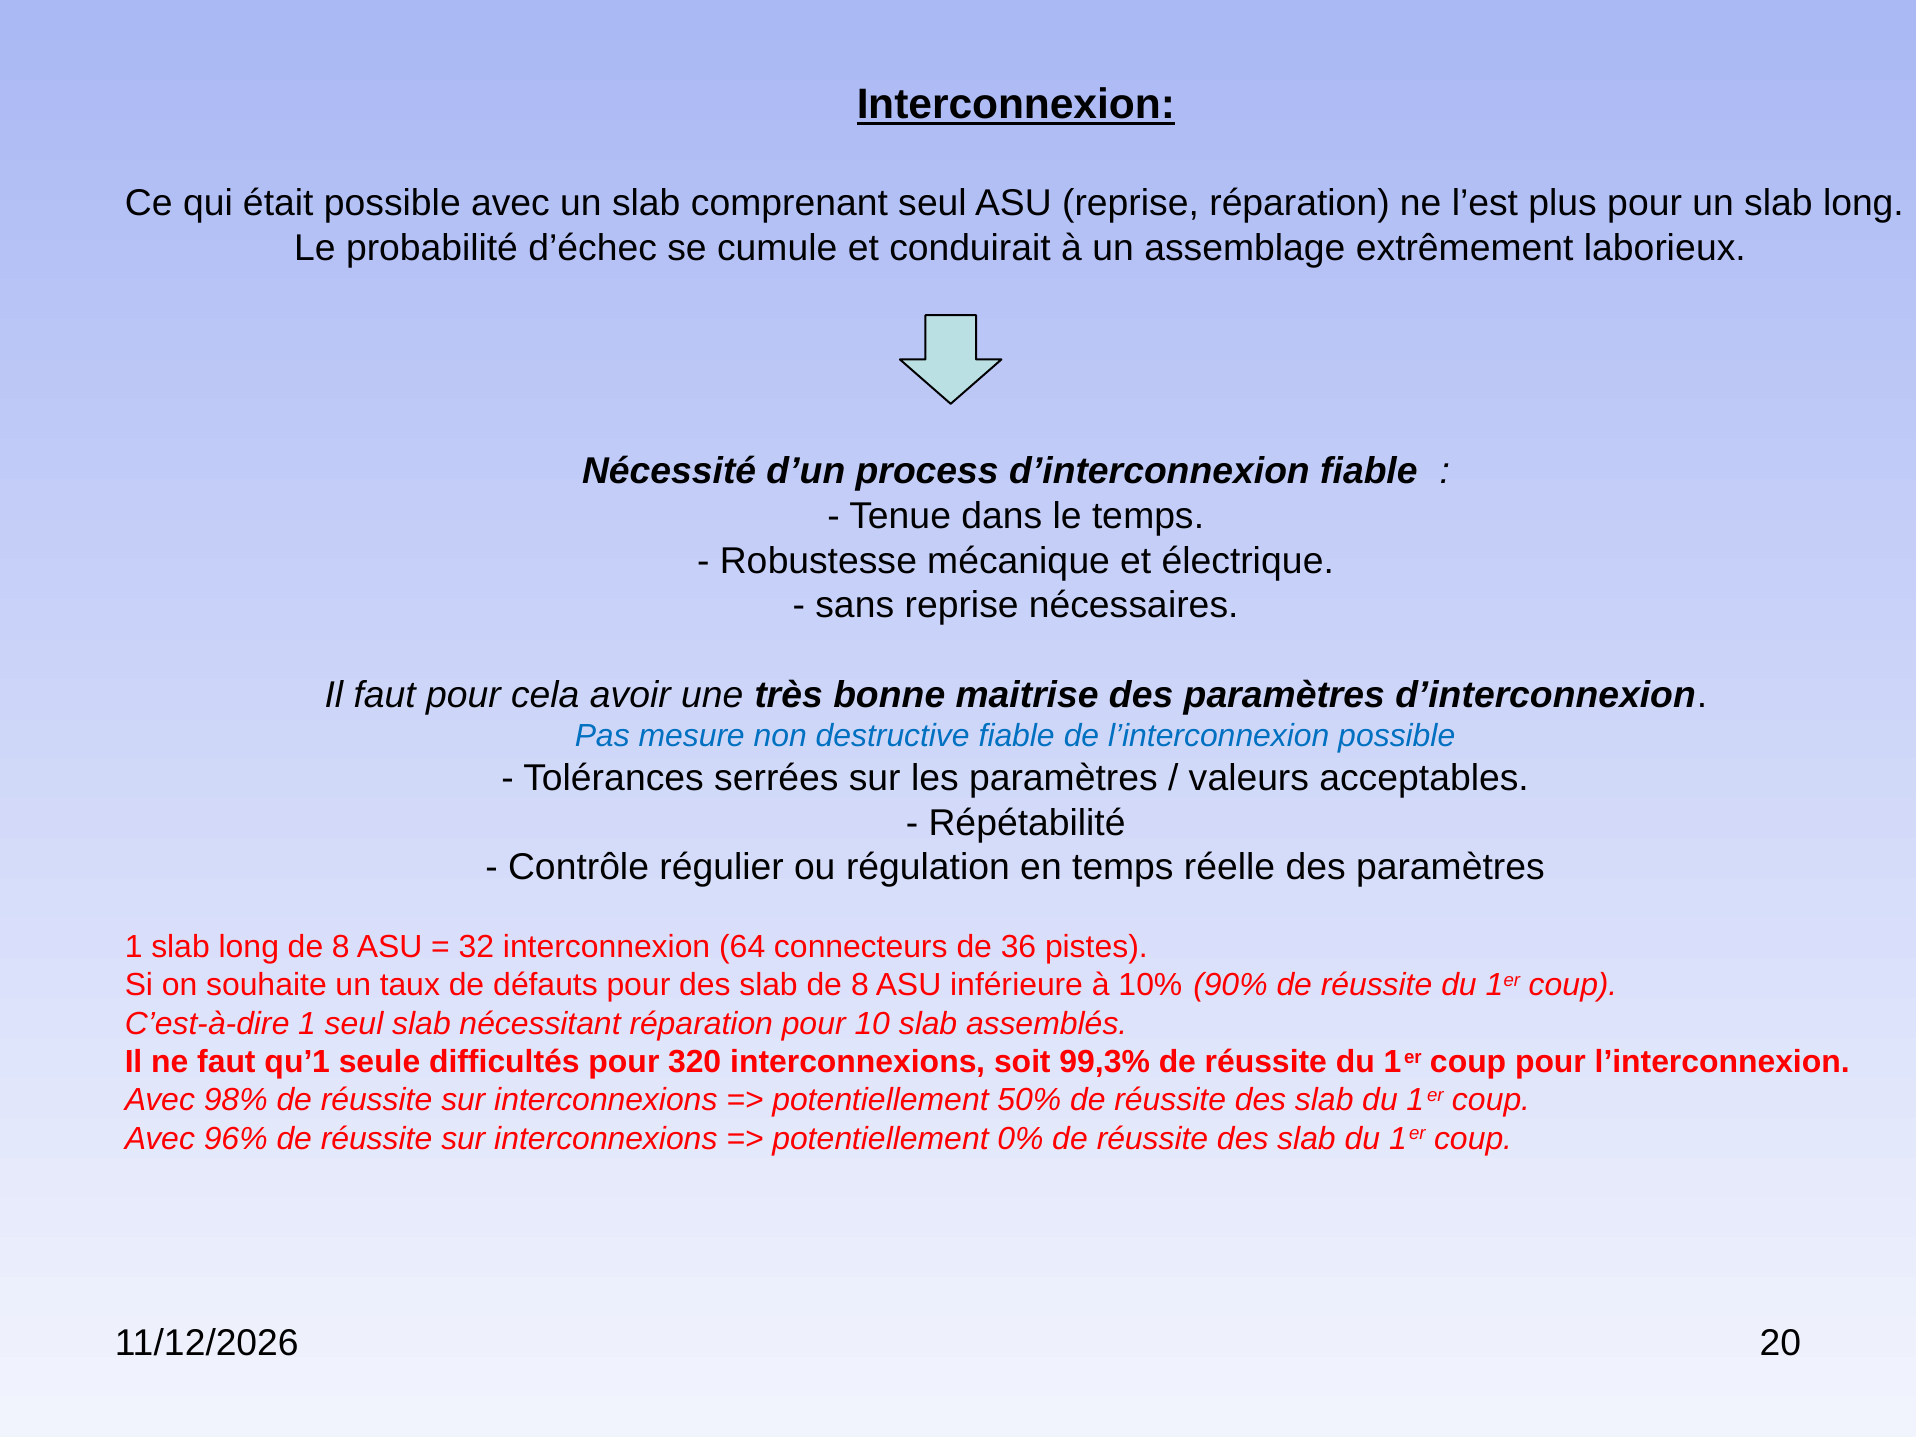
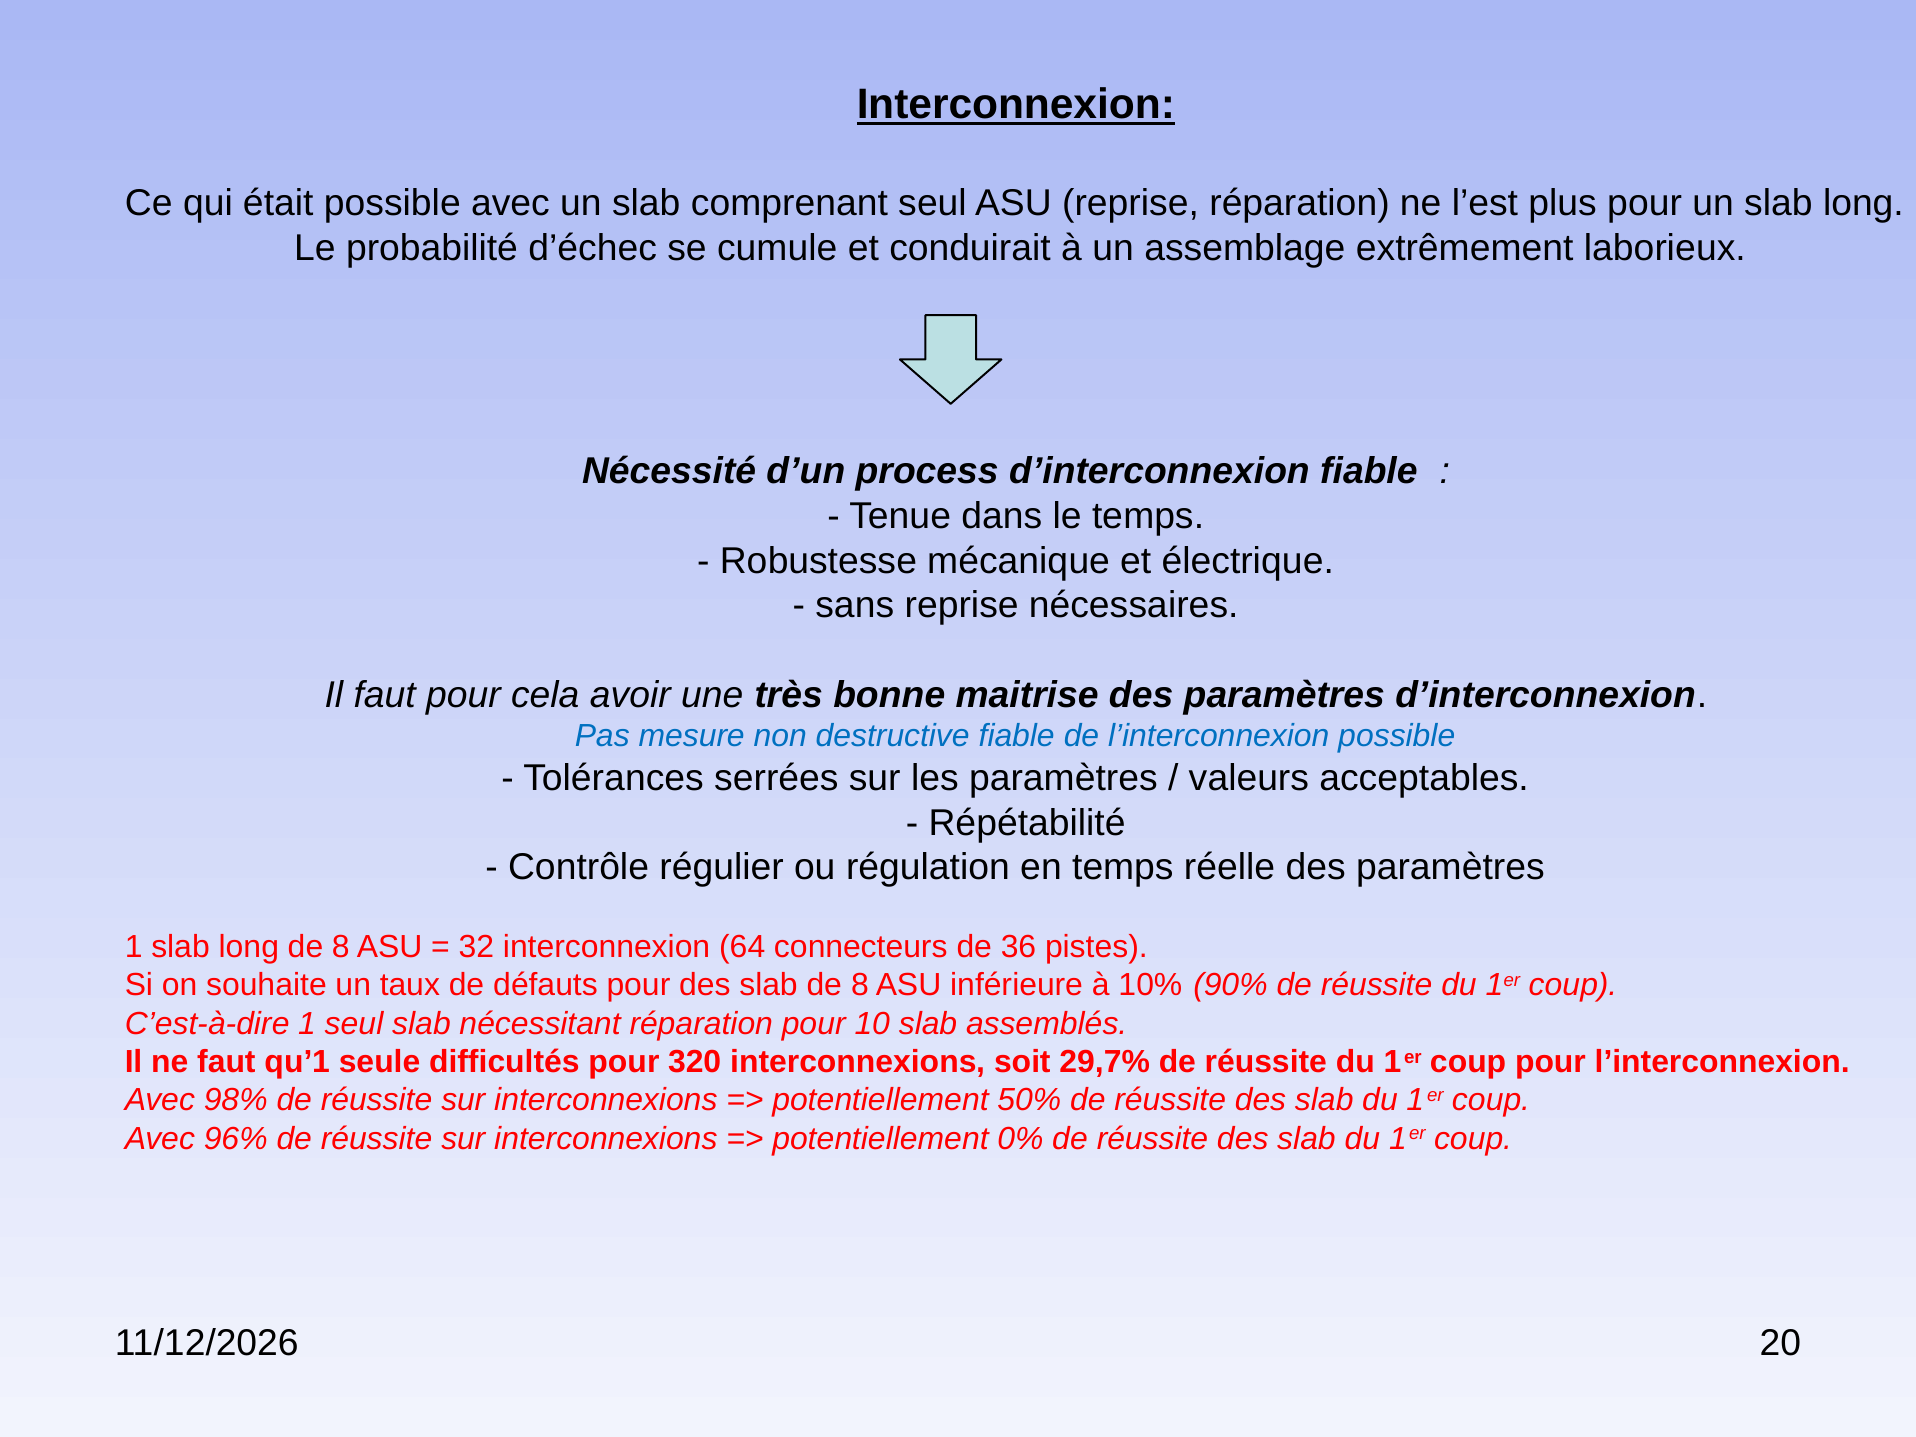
99,3%: 99,3% -> 29,7%
